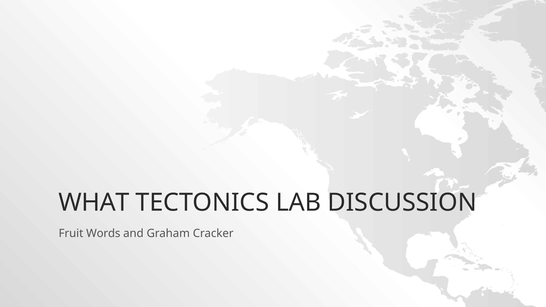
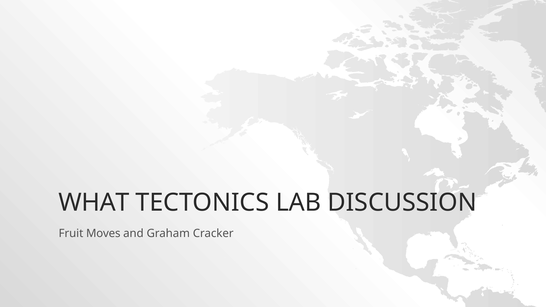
Words: Words -> Moves
